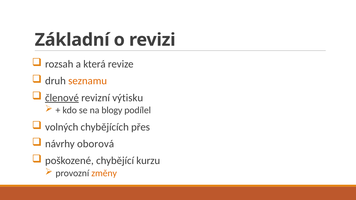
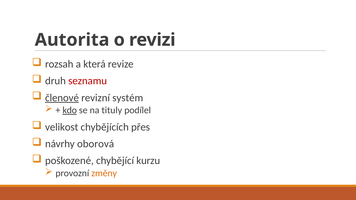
Základní: Základní -> Autorita
seznamu colour: orange -> red
výtisku: výtisku -> systém
kdo underline: none -> present
blogy: blogy -> tituly
volných: volných -> velikost
